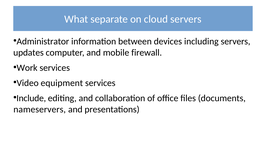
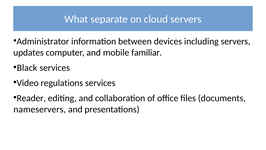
firewall: firewall -> familiar
Work: Work -> Black
equipment: equipment -> regulations
Include: Include -> Reader
